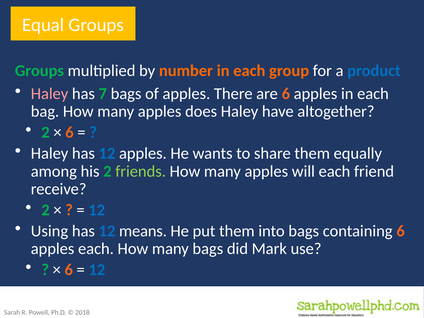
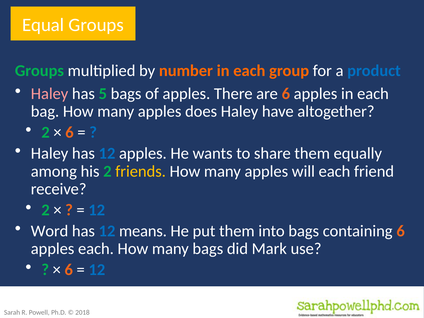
7: 7 -> 5
friends colour: light green -> yellow
Using: Using -> Word
